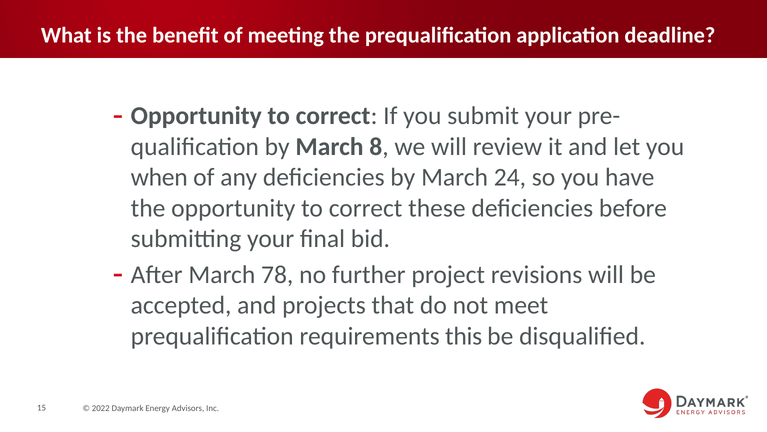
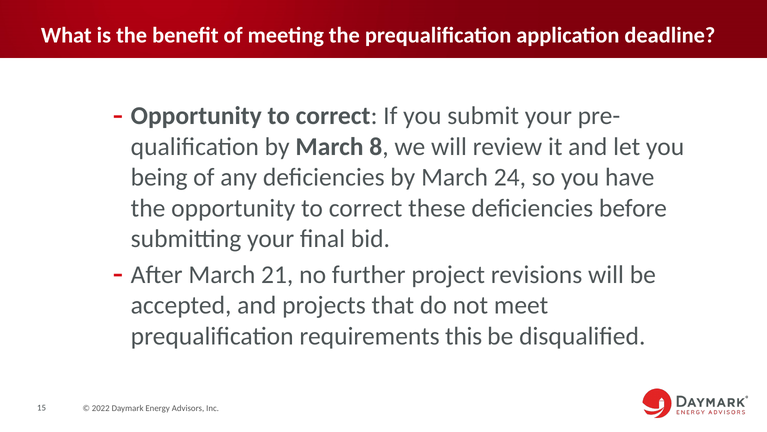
when: when -> being
78: 78 -> 21
